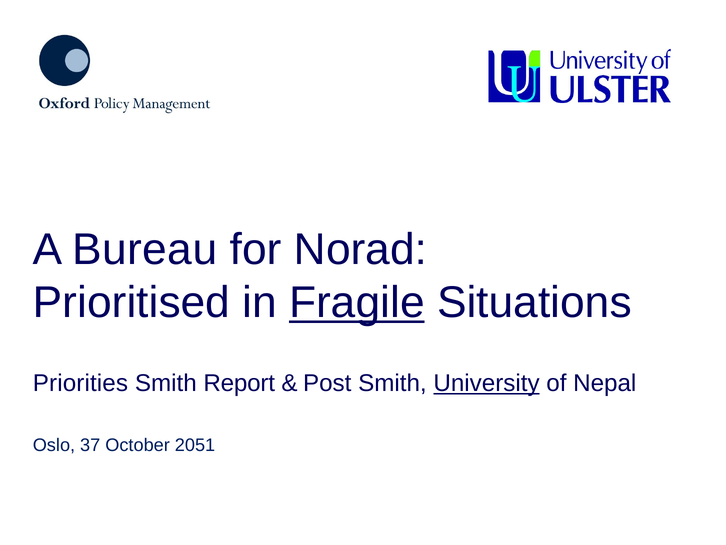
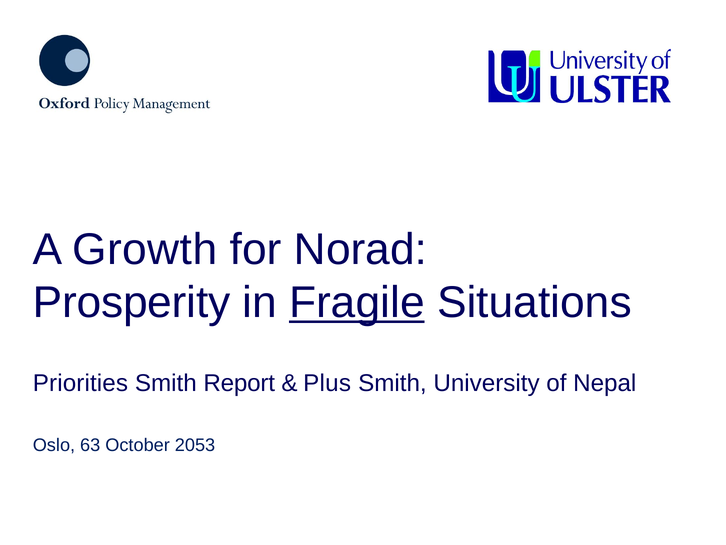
Bureau: Bureau -> Growth
Prioritised: Prioritised -> Prosperity
Post: Post -> Plus
University underline: present -> none
37: 37 -> 63
2051: 2051 -> 2053
